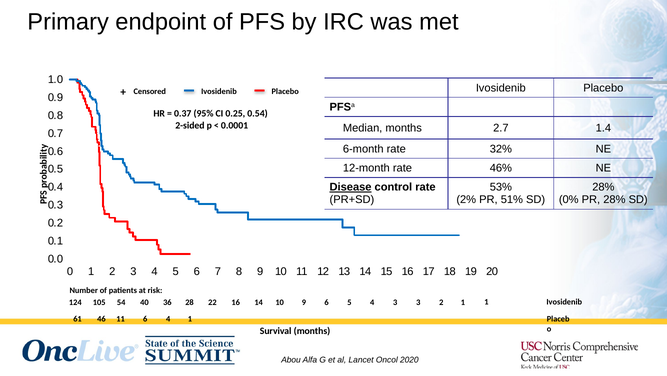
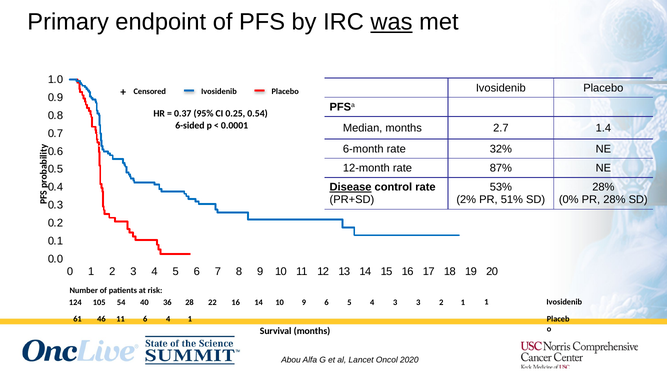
was underline: none -> present
2-sided: 2-sided -> 6-sided
46%: 46% -> 87%
